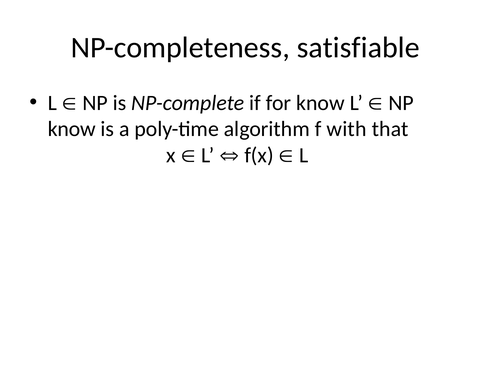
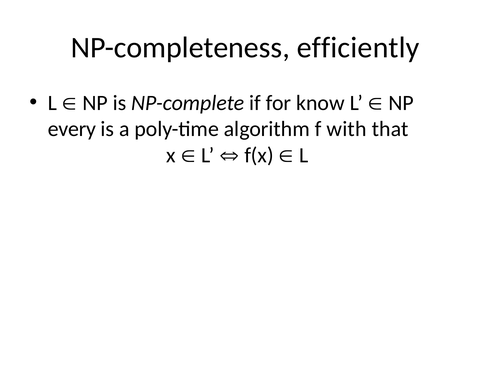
satisfiable: satisfiable -> efficiently
know at (72, 129): know -> every
